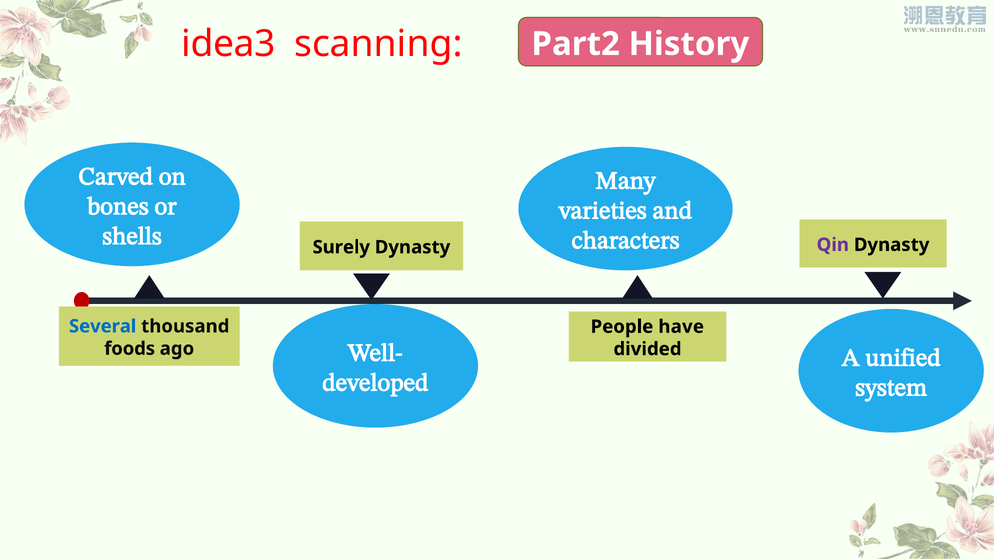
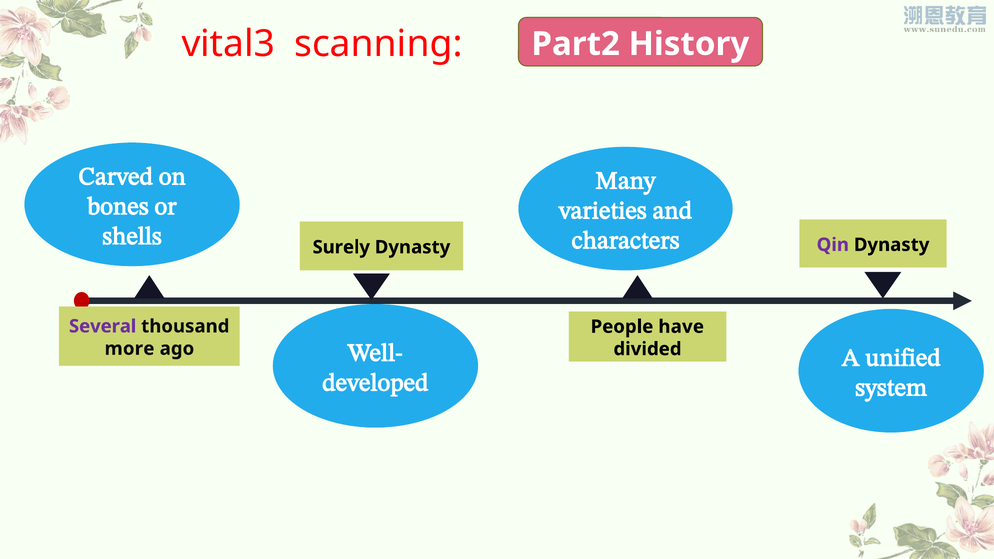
idea3: idea3 -> vital3
Several colour: blue -> purple
foods: foods -> more
